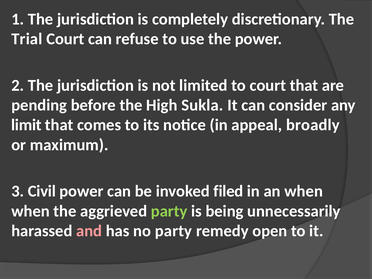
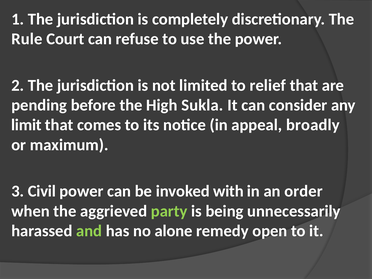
Trial: Trial -> Rule
to court: court -> relief
filed: filed -> with
an when: when -> order
and colour: pink -> light green
no party: party -> alone
